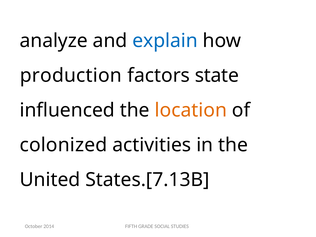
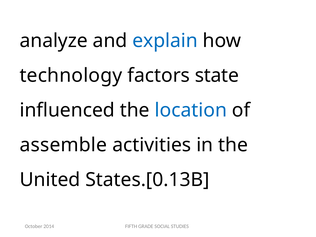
production: production -> technology
location colour: orange -> blue
colonized: colonized -> assemble
States.[7.13B: States.[7.13B -> States.[0.13B
